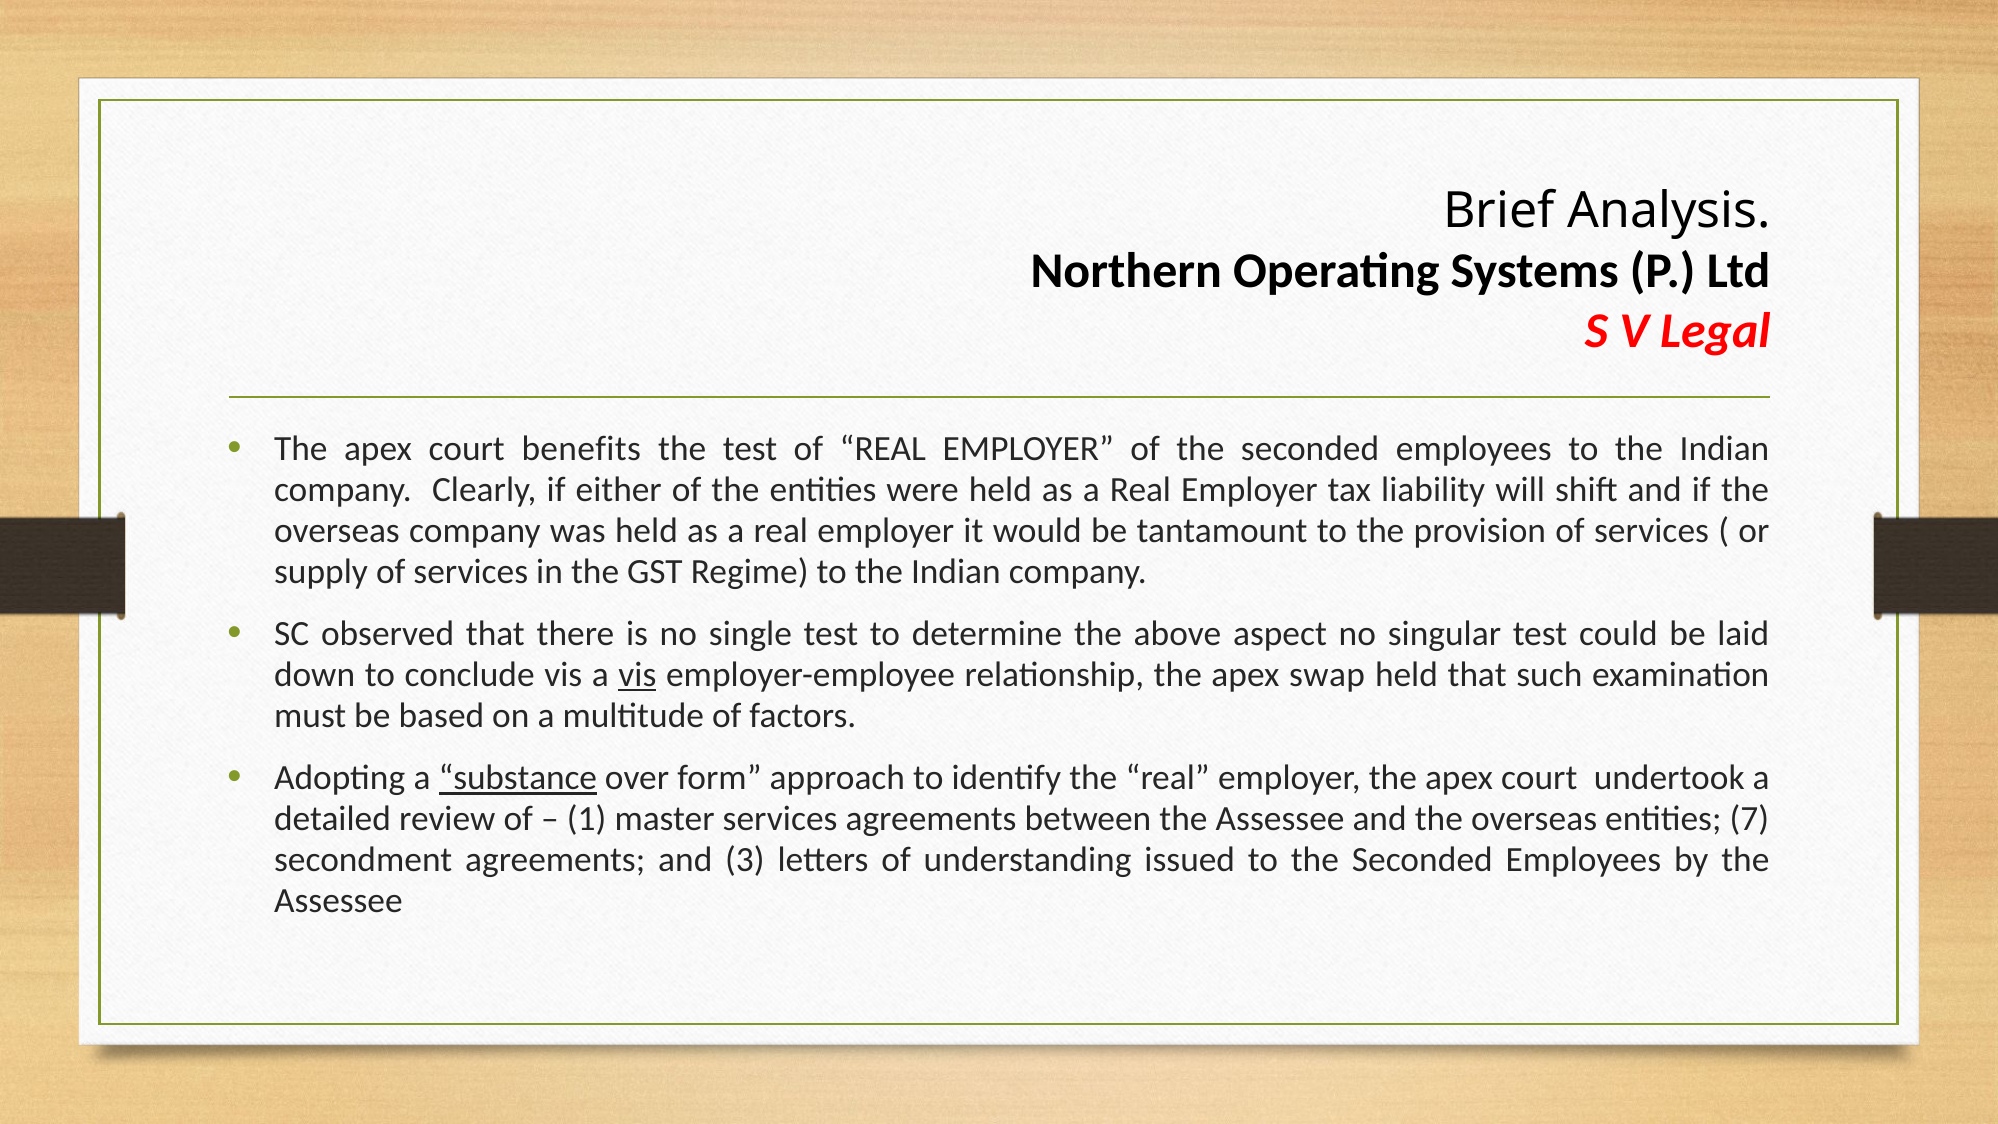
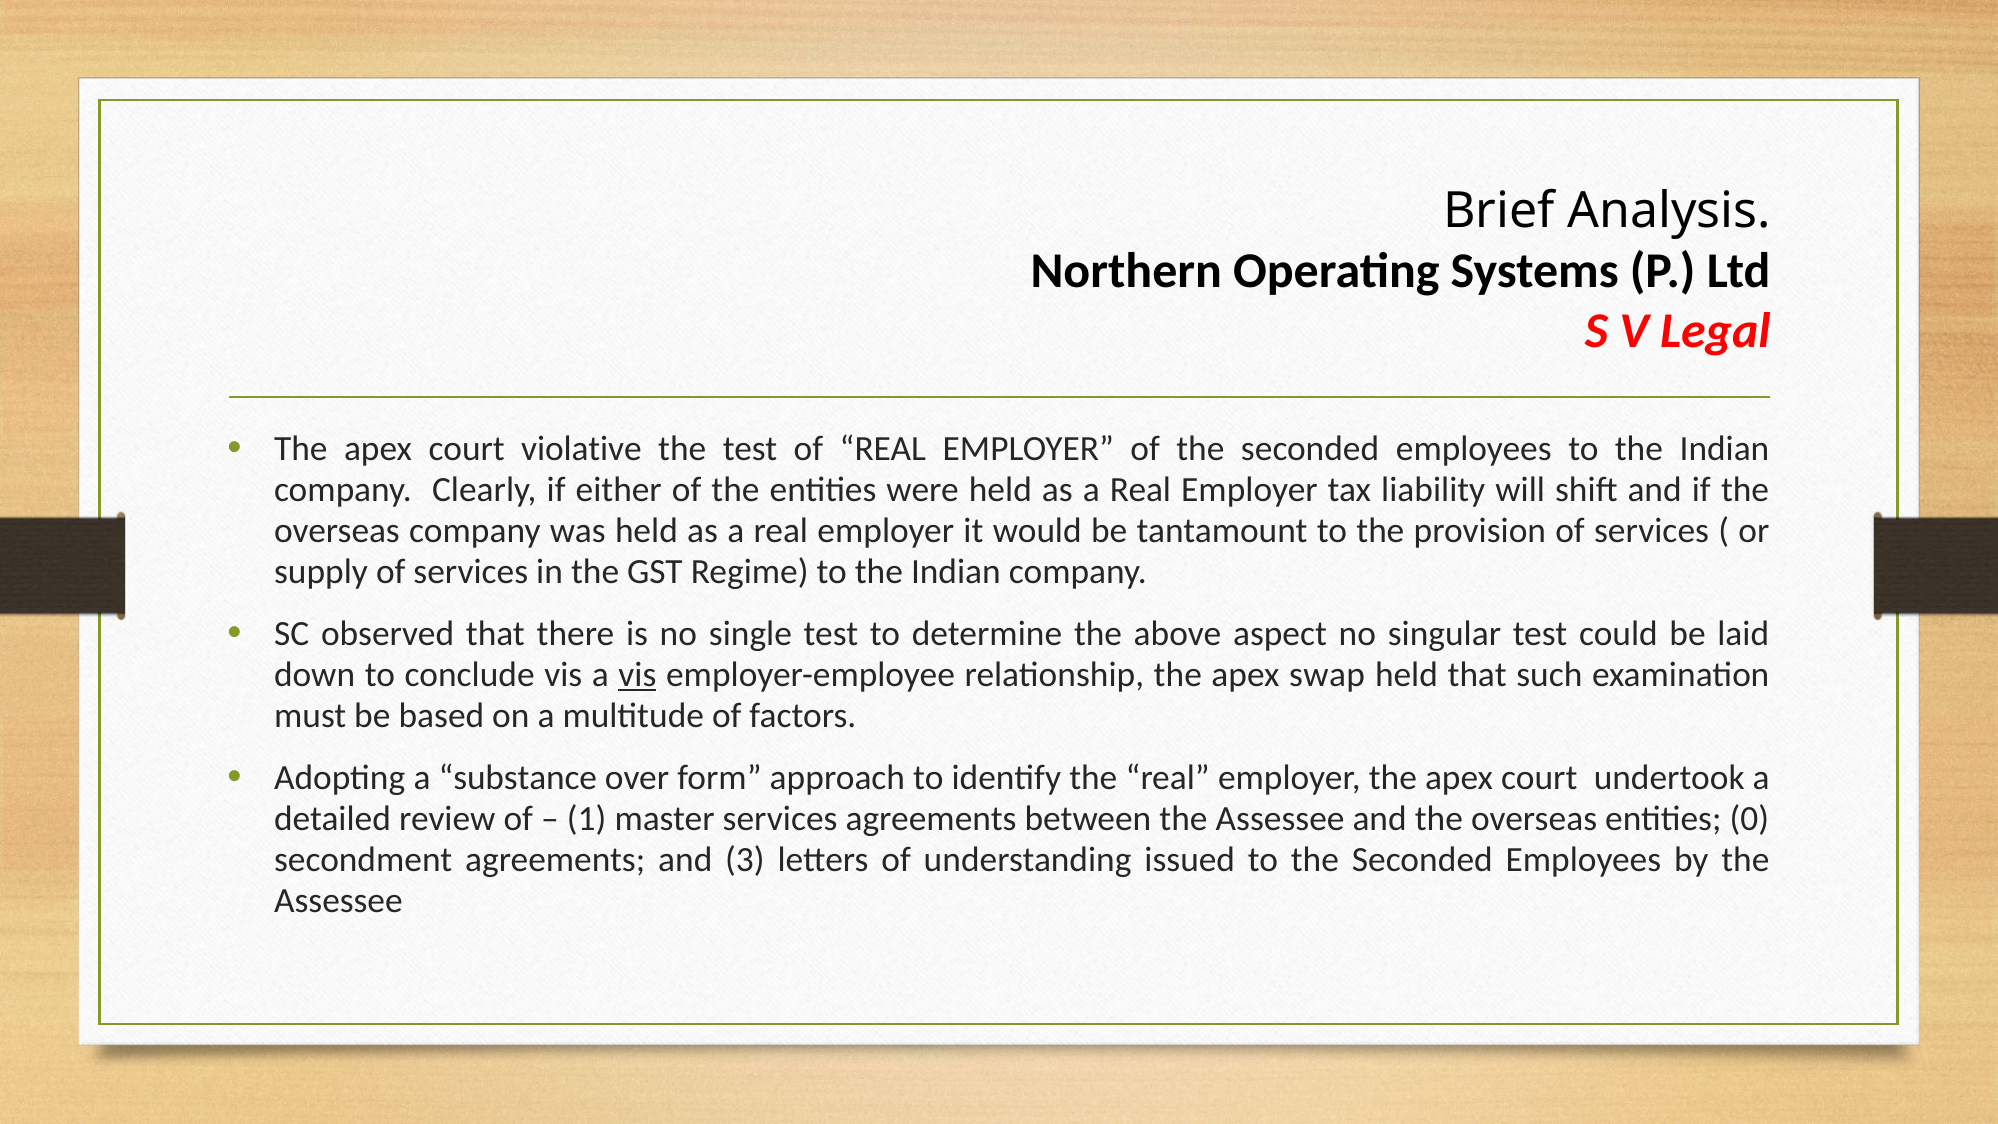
benefits: benefits -> violative
substance underline: present -> none
7: 7 -> 0
